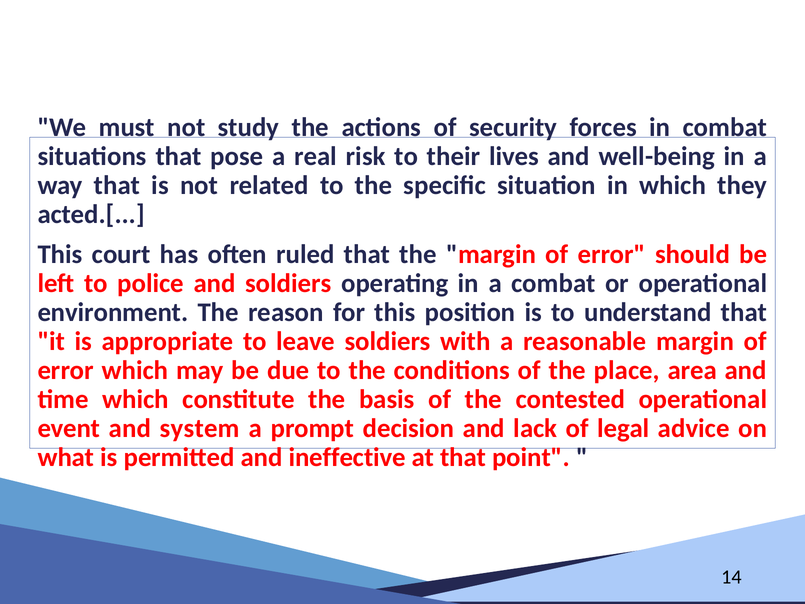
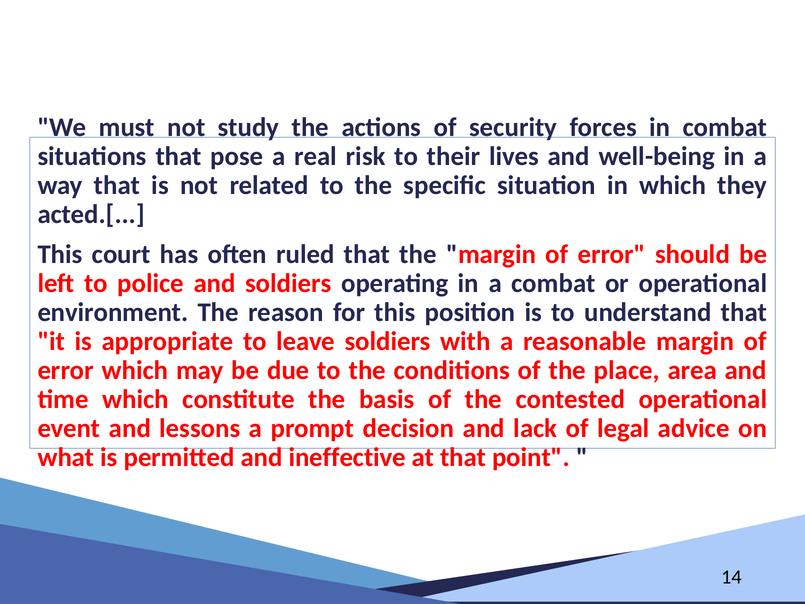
system: system -> lessons
